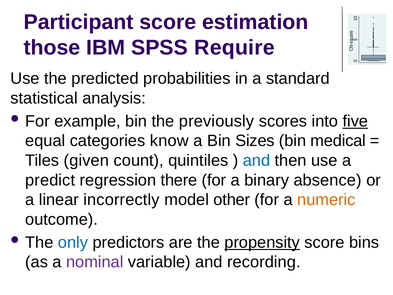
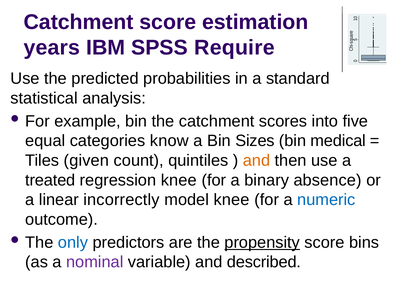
Participant at (79, 22): Participant -> Catchment
those: those -> years
the previously: previously -> catchment
five underline: present -> none
and at (256, 160) colour: blue -> orange
predict: predict -> treated
regression there: there -> knee
model other: other -> knee
numeric colour: orange -> blue
recording: recording -> described
